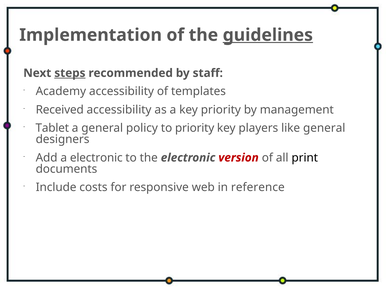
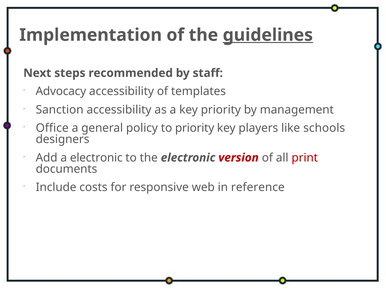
steps underline: present -> none
Academy: Academy -> Advocacy
Received: Received -> Sanction
Tablet: Tablet -> Office
like general: general -> schools
print colour: black -> red
